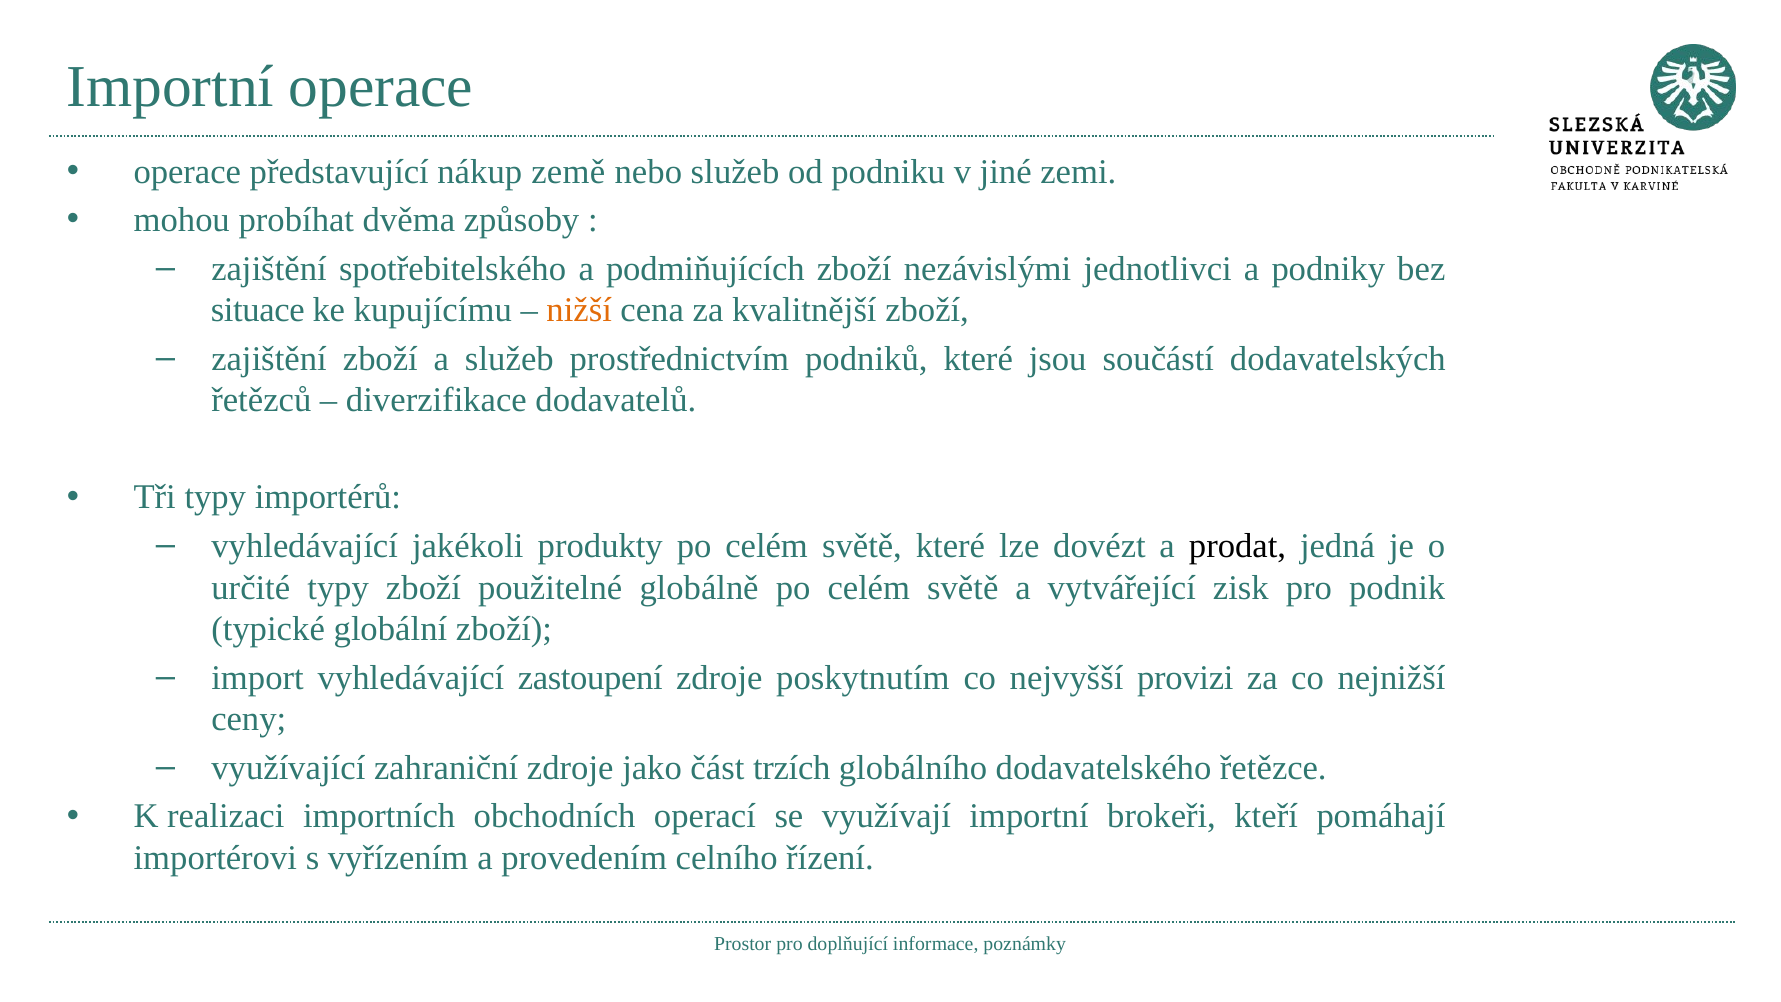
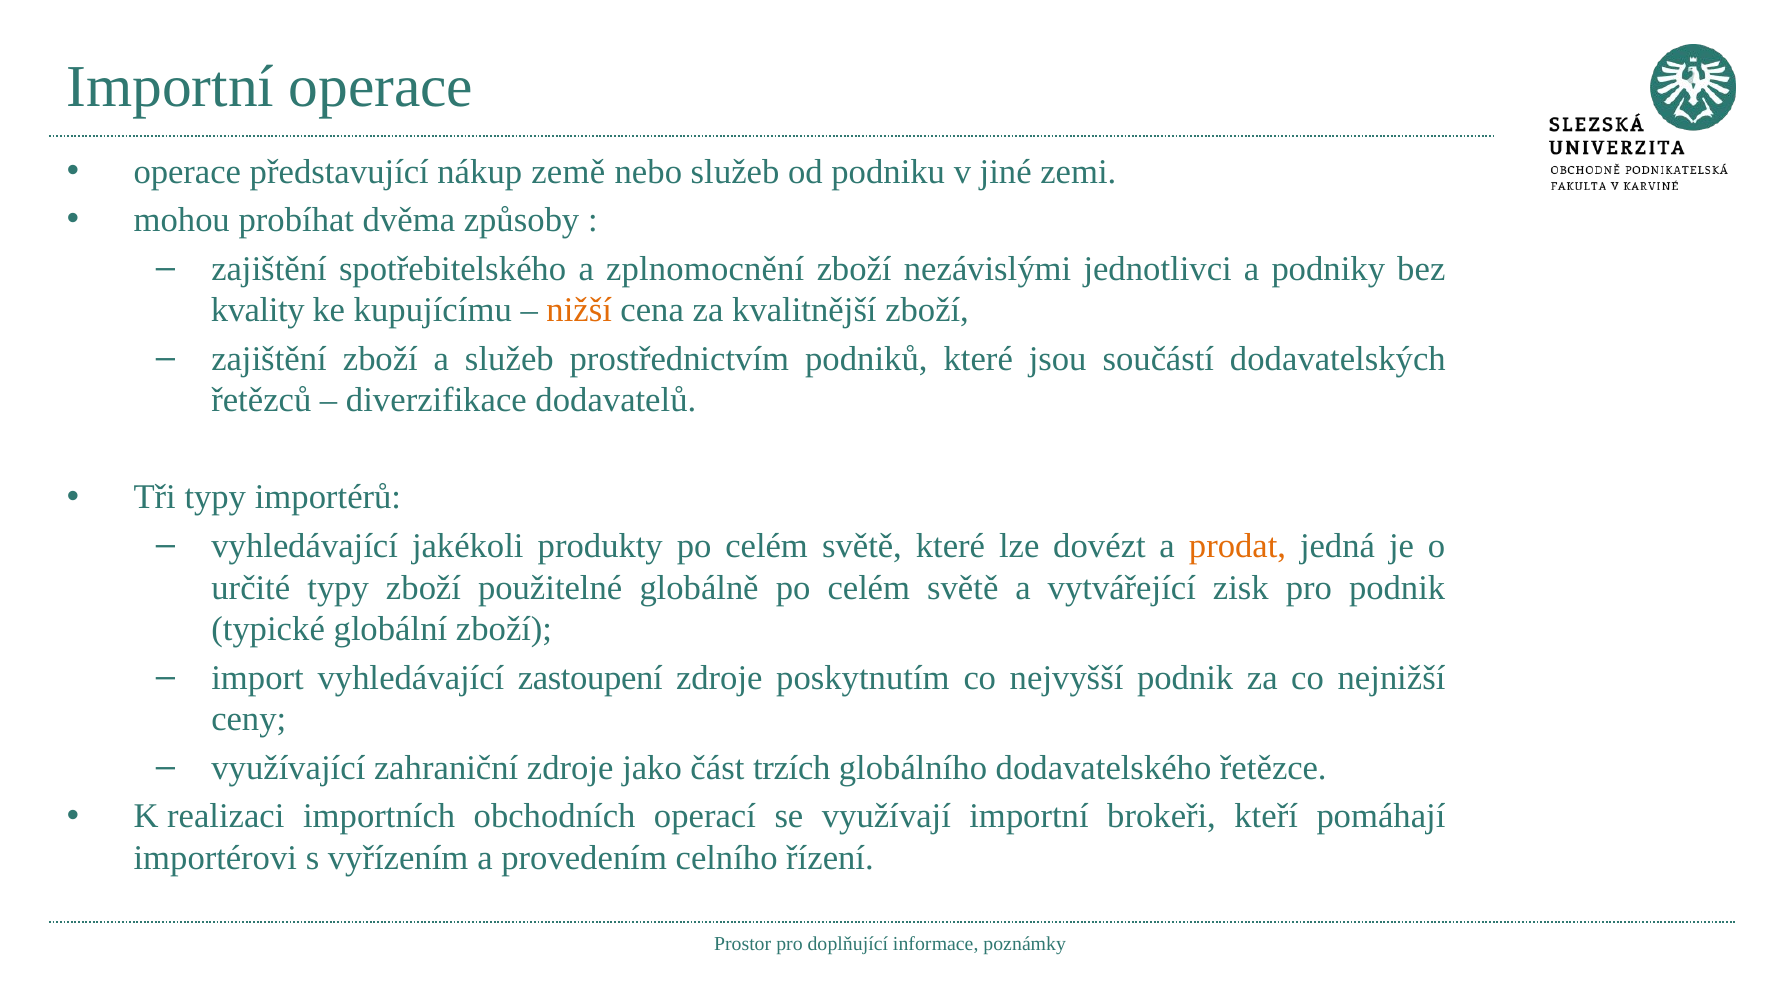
podmiňujících: podmiňujících -> zplnomocnění
situace: situace -> kvality
prodat colour: black -> orange
nejvyšší provizi: provizi -> podnik
